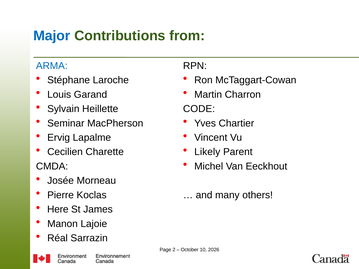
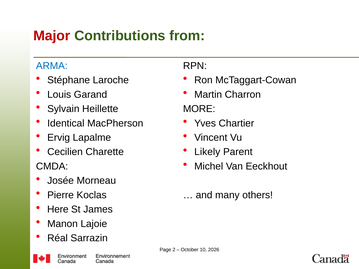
Major colour: blue -> red
CODE: CODE -> MORE
Seminar: Seminar -> Identical
